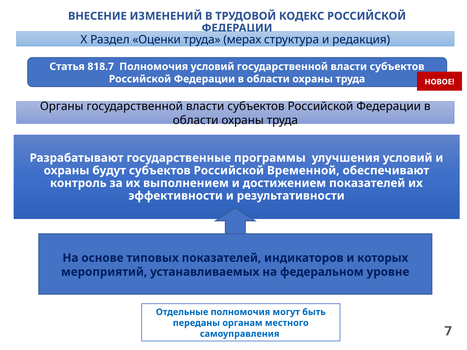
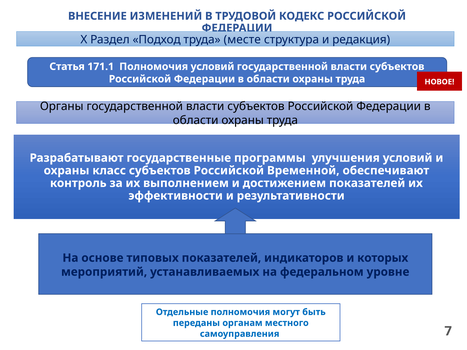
Оценки: Оценки -> Подход
мерах: мерах -> месте
818.7: 818.7 -> 171.1
будут: будут -> класс
